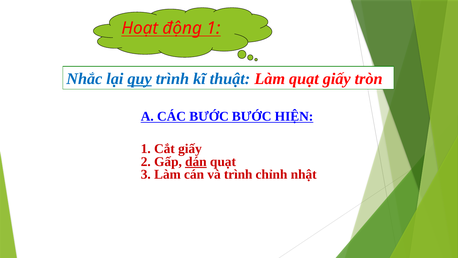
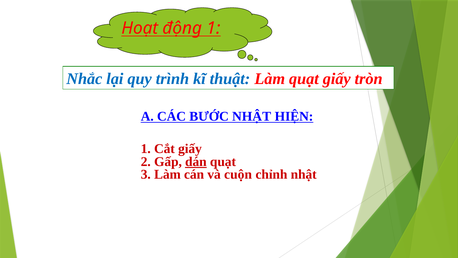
quy underline: present -> none
BƯỚC BƯỚC: BƯỚC -> NHẬT
và trình: trình -> cuộn
